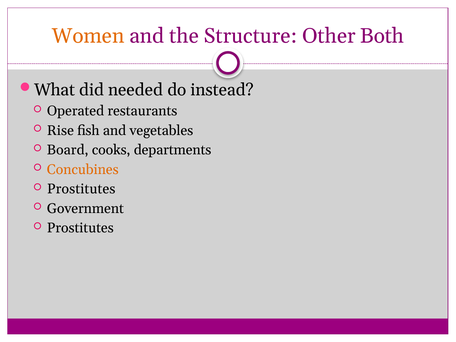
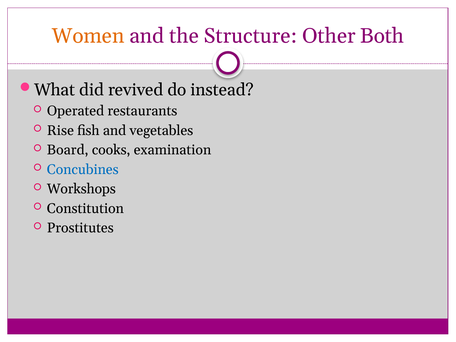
needed: needed -> revived
departments: departments -> examination
Concubines colour: orange -> blue
Prostitutes at (81, 189): Prostitutes -> Workshops
Government: Government -> Constitution
